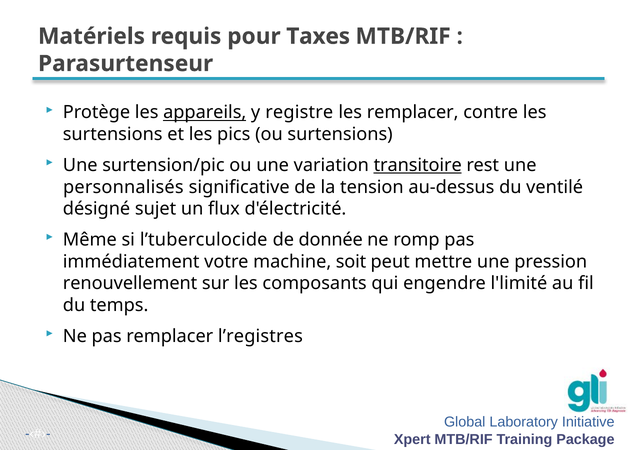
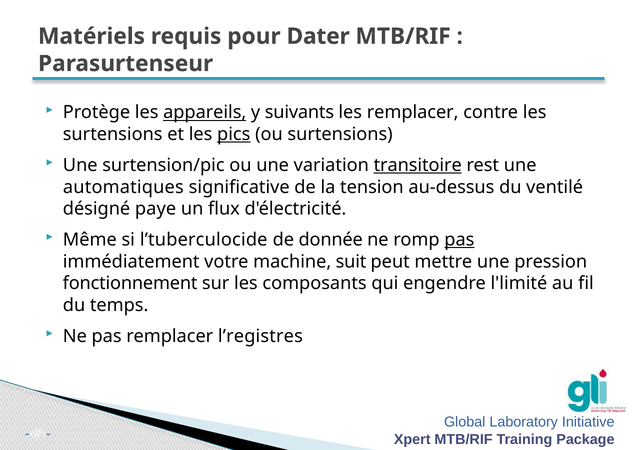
Taxes: Taxes -> Dater
registre: registre -> suivants
pics underline: none -> present
personnalisés: personnalisés -> automatiques
sujet: sujet -> paye
pas at (459, 240) underline: none -> present
soit: soit -> suit
renouvellement: renouvellement -> fonctionnement
